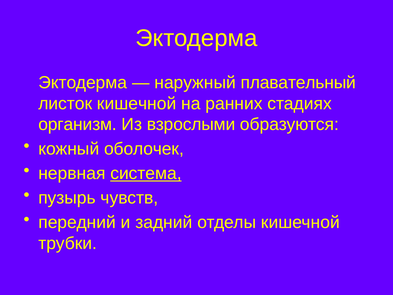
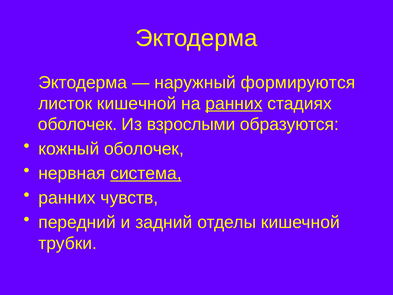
плавательный: плавательный -> формируются
ранних at (234, 103) underline: none -> present
организм at (78, 124): организм -> оболочек
пузырь at (67, 198): пузырь -> ранних
